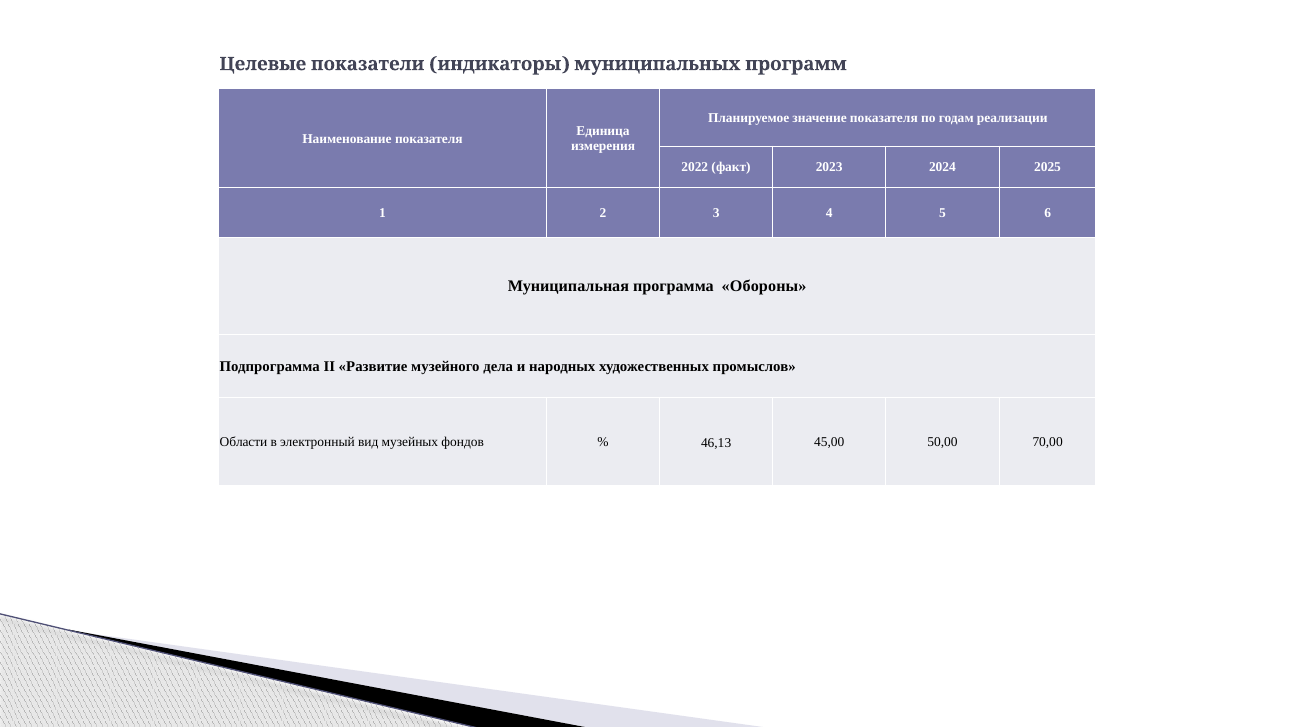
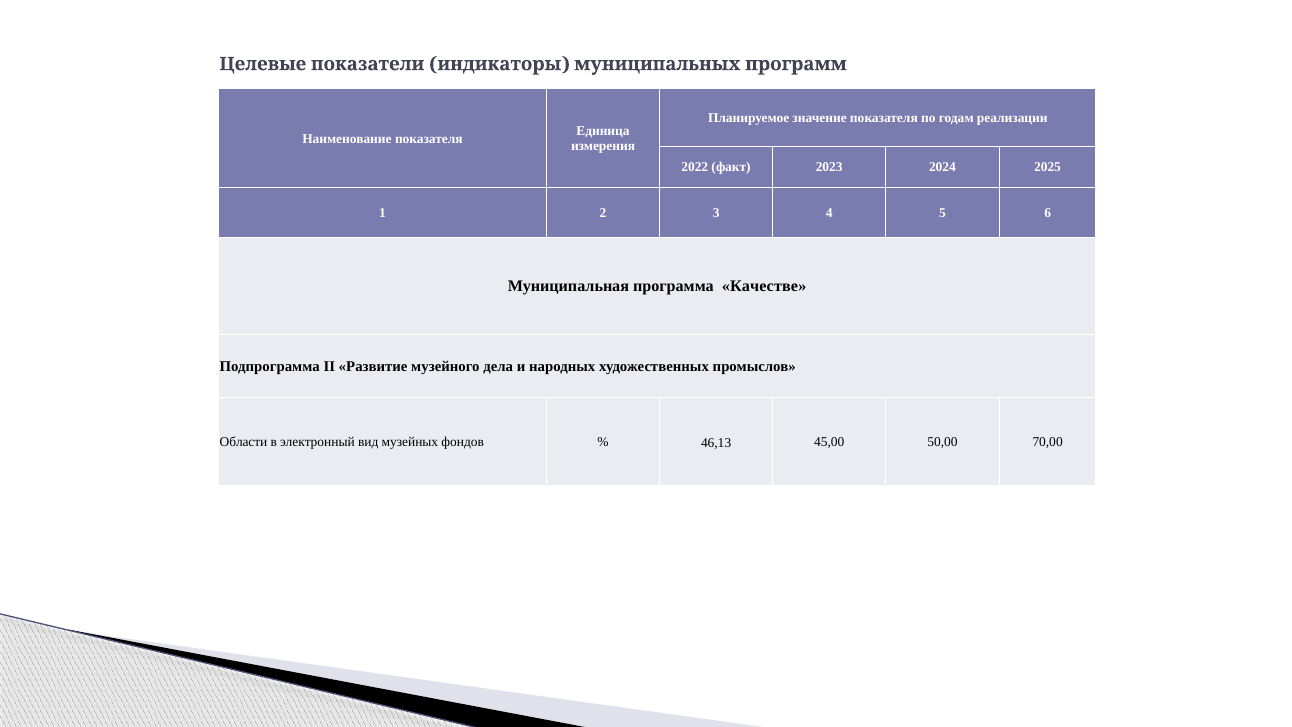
Обороны: Обороны -> Качестве
